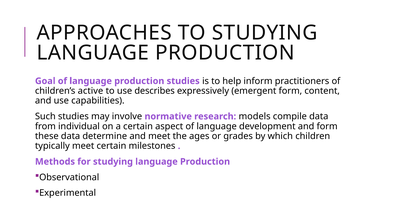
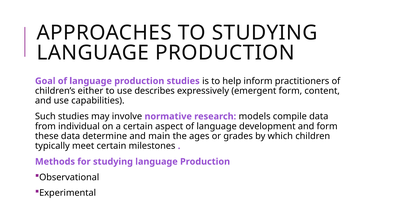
active: active -> either
and meet: meet -> main
